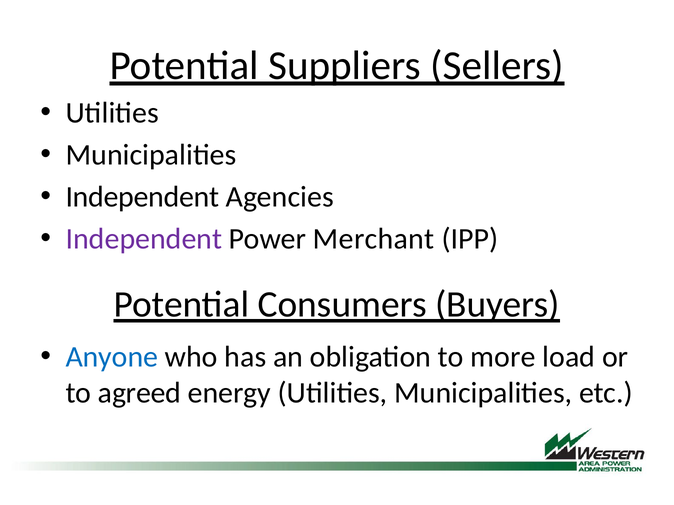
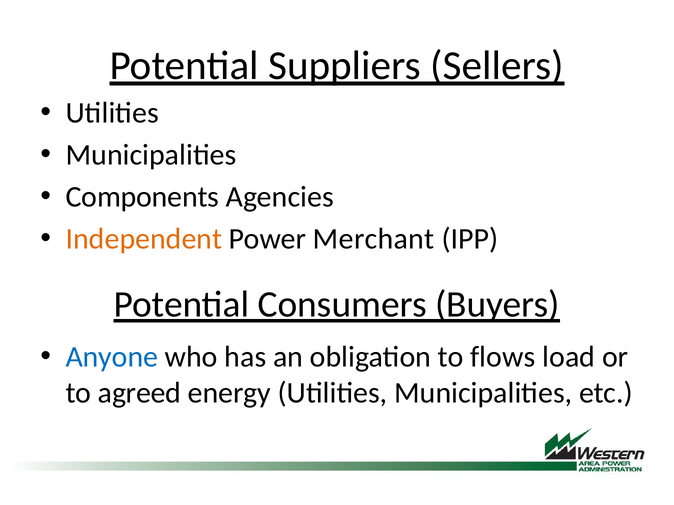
Independent at (142, 197): Independent -> Components
Independent at (144, 239) colour: purple -> orange
more: more -> flows
